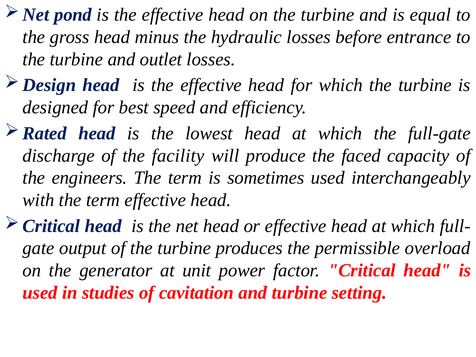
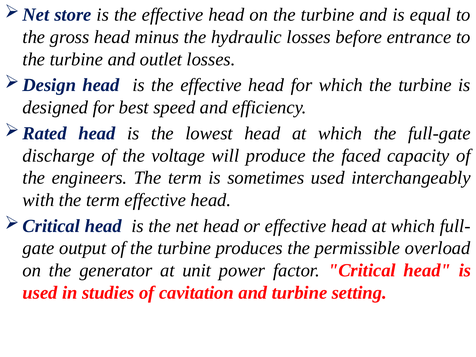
pond: pond -> store
facility: facility -> voltage
